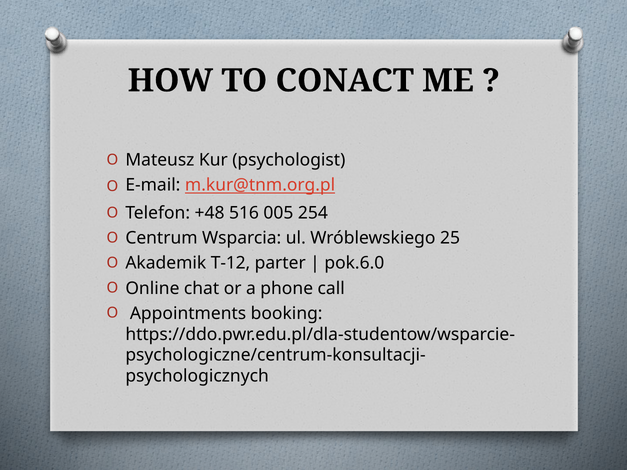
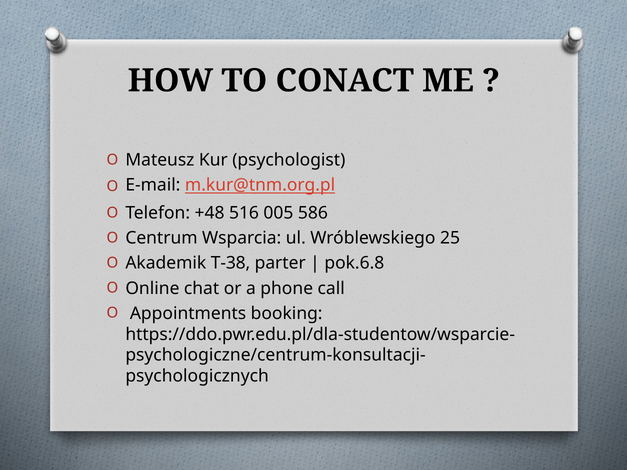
254: 254 -> 586
T-12: T-12 -> T-38
pok.6.0: pok.6.0 -> pok.6.8
